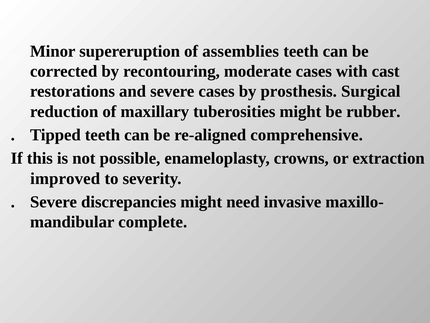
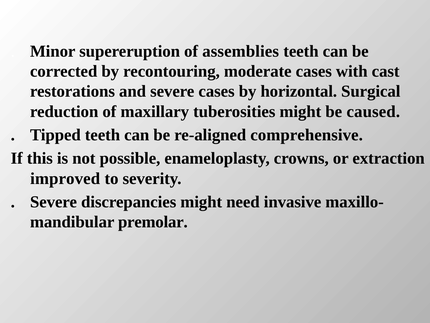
prosthesis: prosthesis -> horizontal
rubber: rubber -> caused
complete: complete -> premolar
